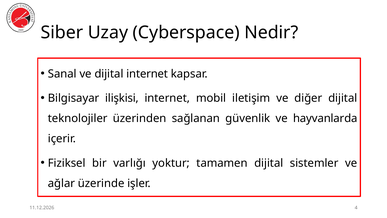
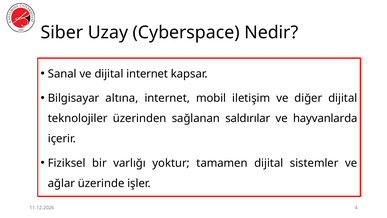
ilişkisi: ilişkisi -> altına
güvenlik: güvenlik -> saldırılar
